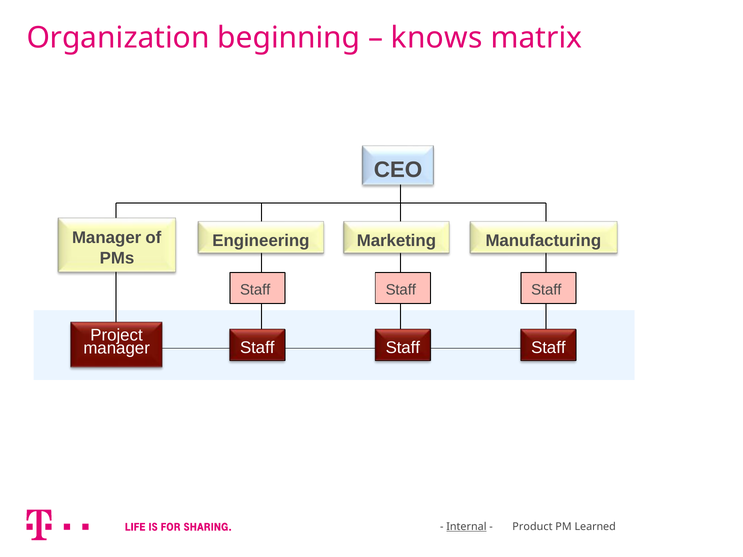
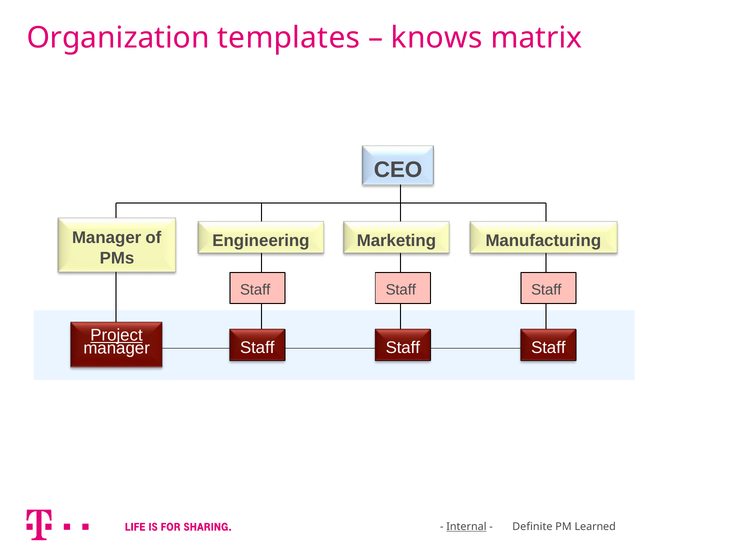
beginning: beginning -> templates
Project underline: none -> present
Product: Product -> Definite
